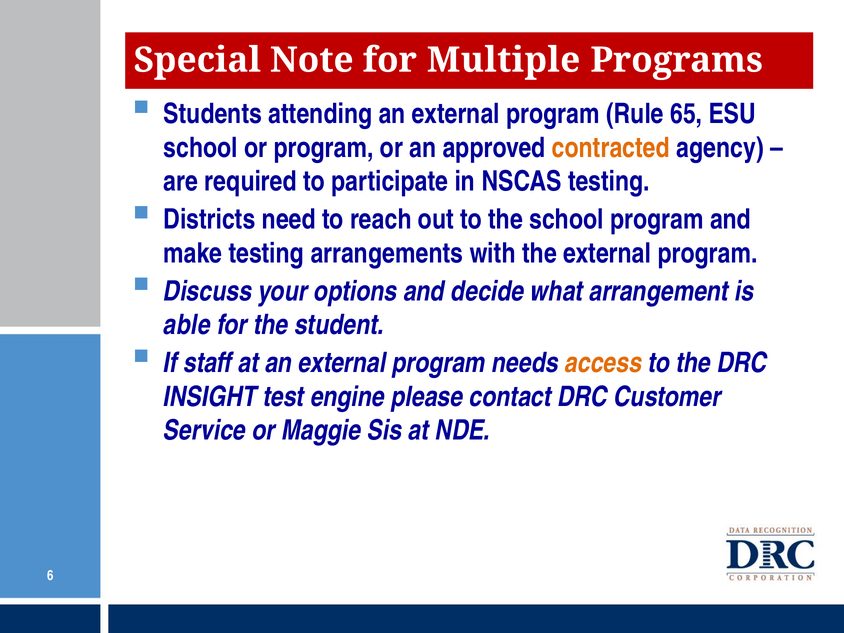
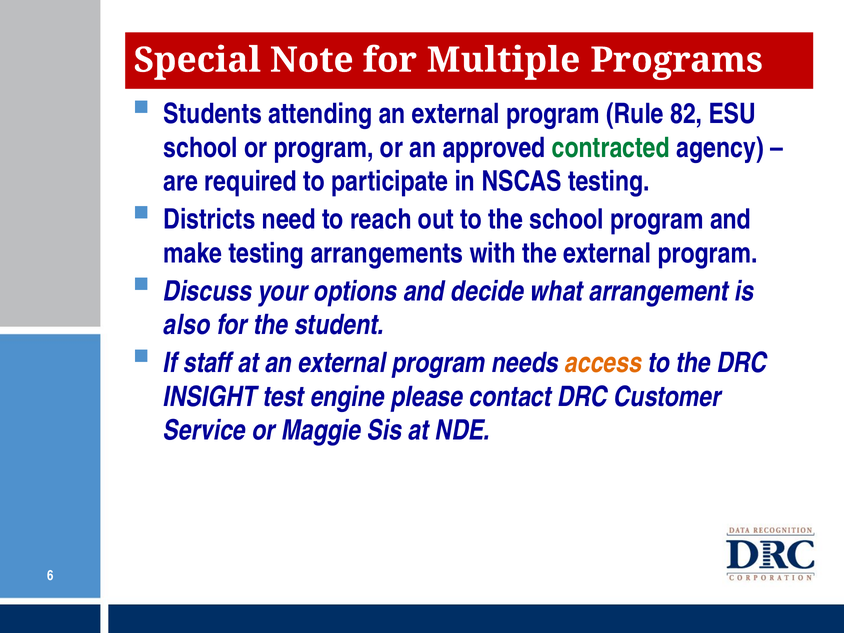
65: 65 -> 82
contracted colour: orange -> green
able: able -> also
